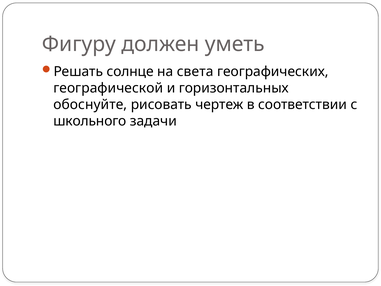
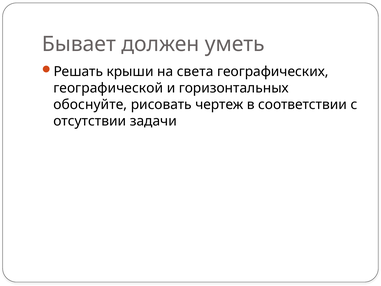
Фигуру: Фигуру -> Бывает
солнце: солнце -> крыши
школьного: школьного -> отсутствии
